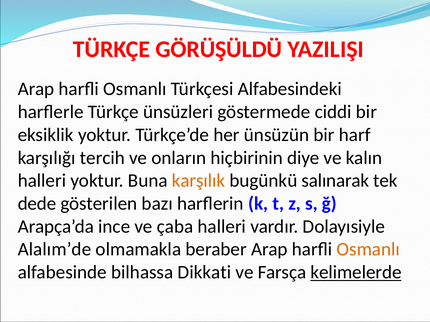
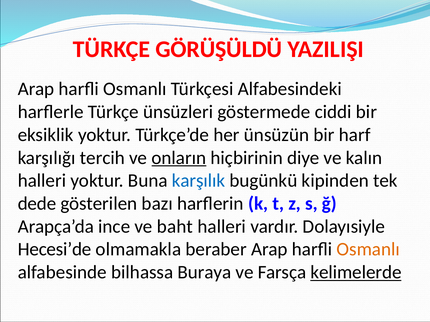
onların underline: none -> present
karşılık colour: orange -> blue
salınarak: salınarak -> kipinden
çaba: çaba -> baht
Alalım’de: Alalım’de -> Hecesi’de
Dikkati: Dikkati -> Buraya
